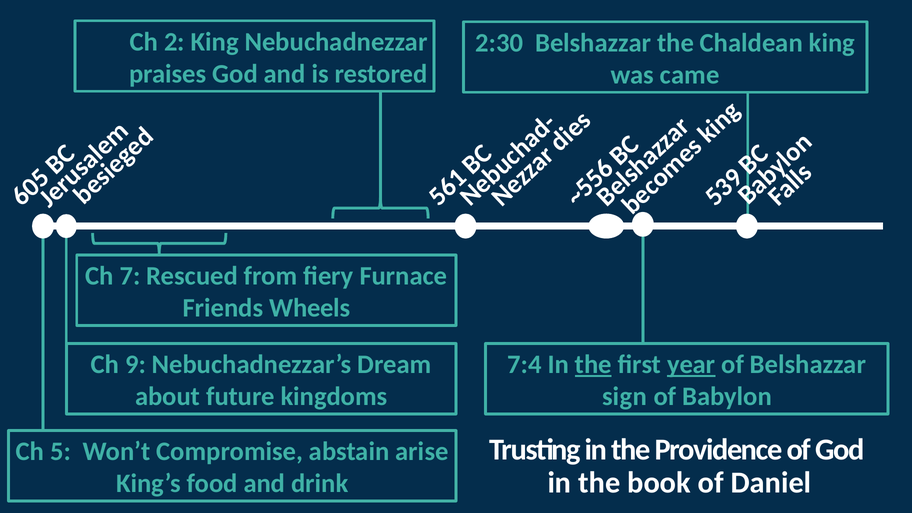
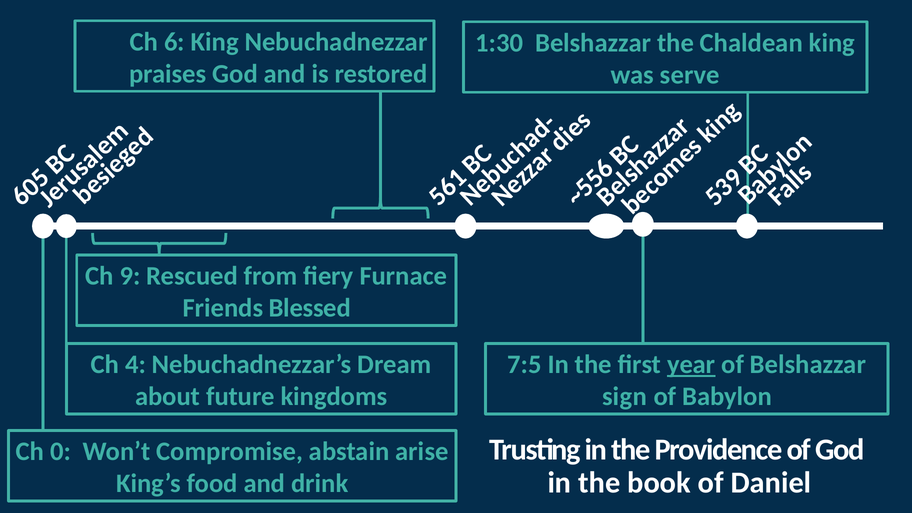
Ch 2: 2 -> 6
2:30: 2:30 -> 1:30
came: came -> serve
Ch 7: 7 -> 9
Wheels: Wheels -> Blessed
Ch 9: 9 -> 4
7:4: 7:4 -> 7:5
the at (593, 365) underline: present -> none
Ch 5: 5 -> 0
